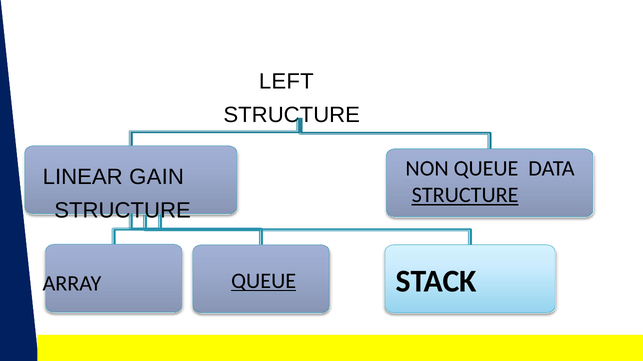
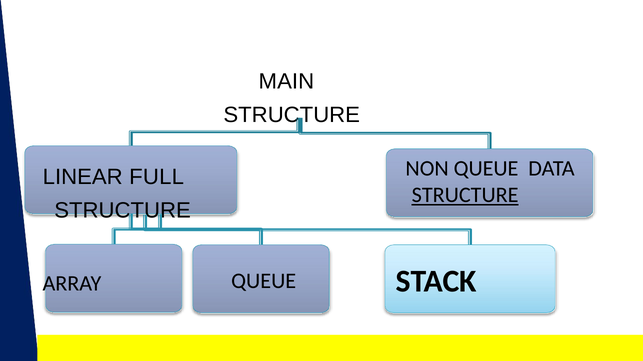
LEFT: LEFT -> MAIN
GAIN: GAIN -> FULL
QUEUE at (264, 281) underline: present -> none
